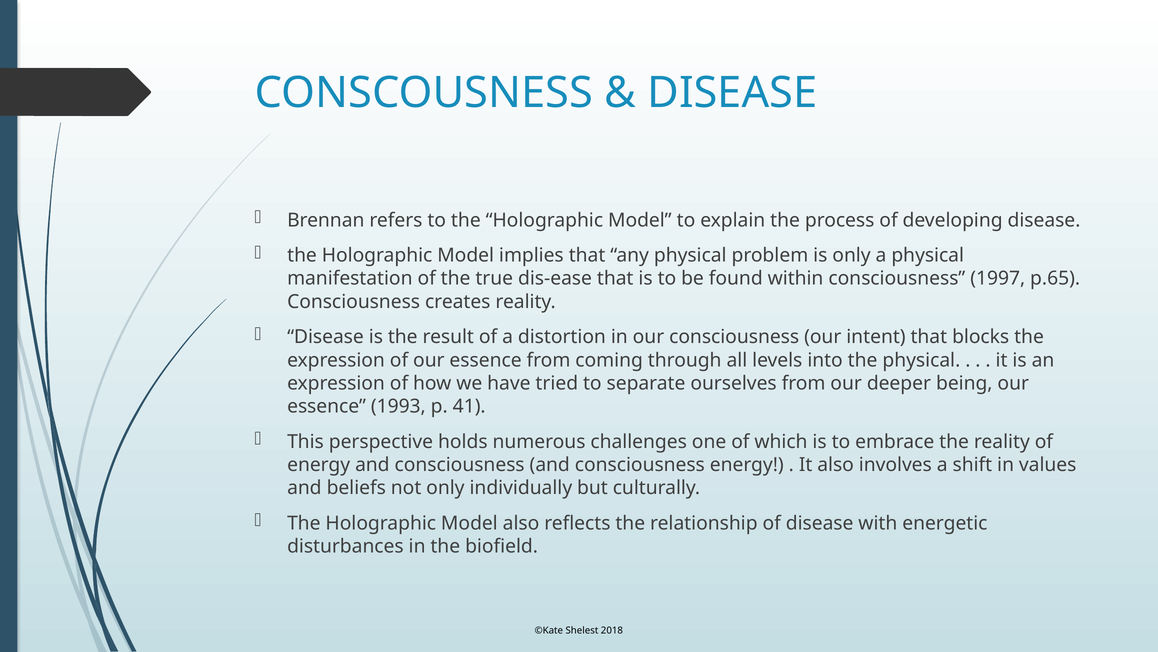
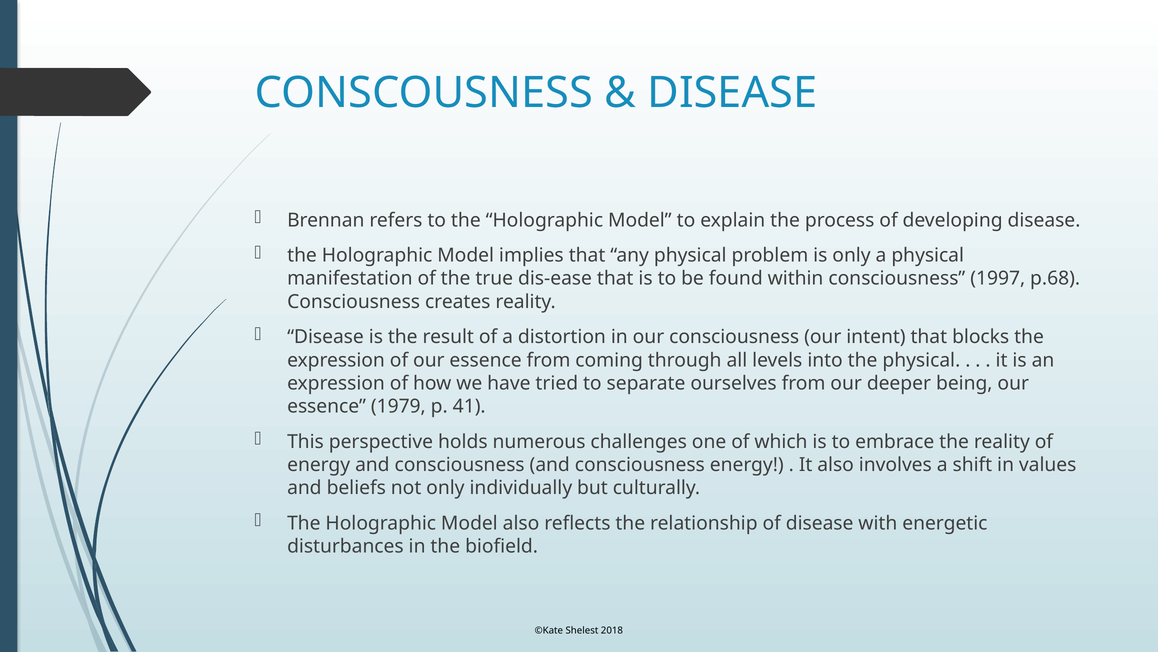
p.65: p.65 -> p.68
1993: 1993 -> 1979
